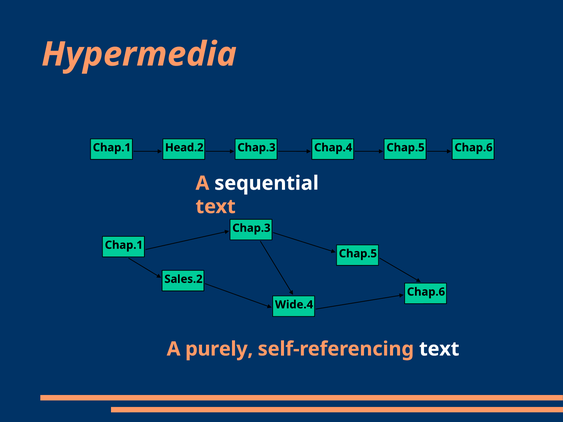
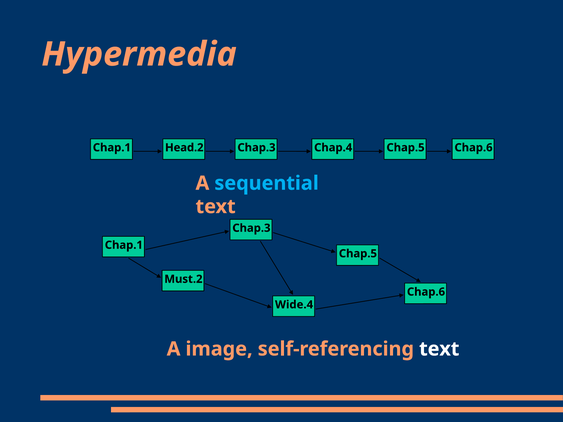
sequential colour: white -> light blue
Sales.2: Sales.2 -> Must.2
purely: purely -> image
